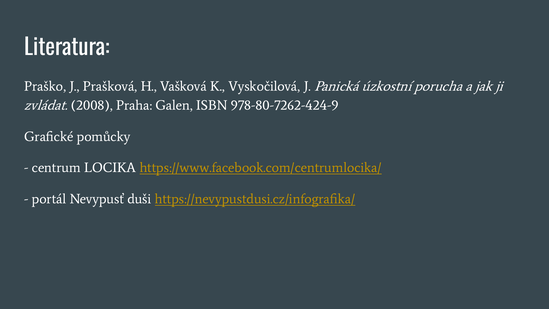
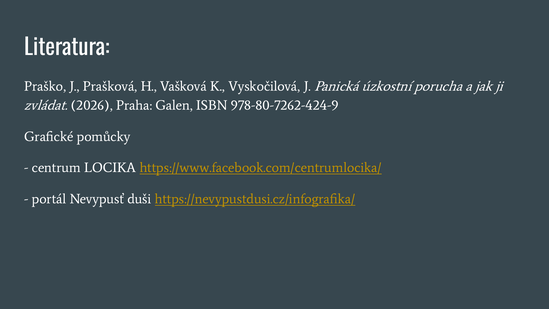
2008: 2008 -> 2026
